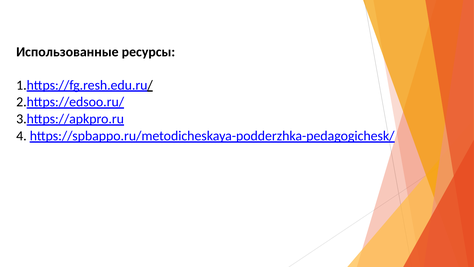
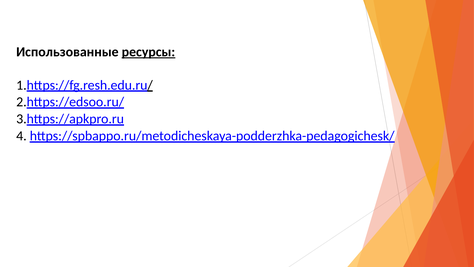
ресурсы underline: none -> present
